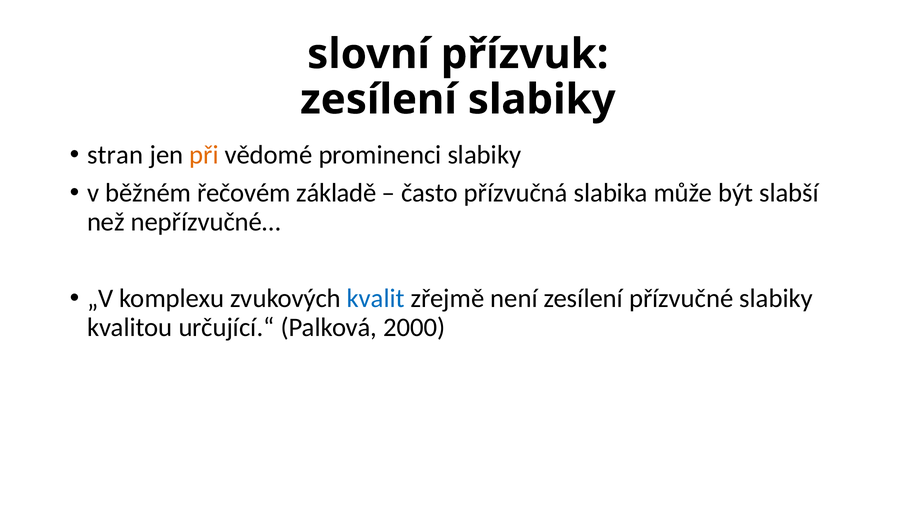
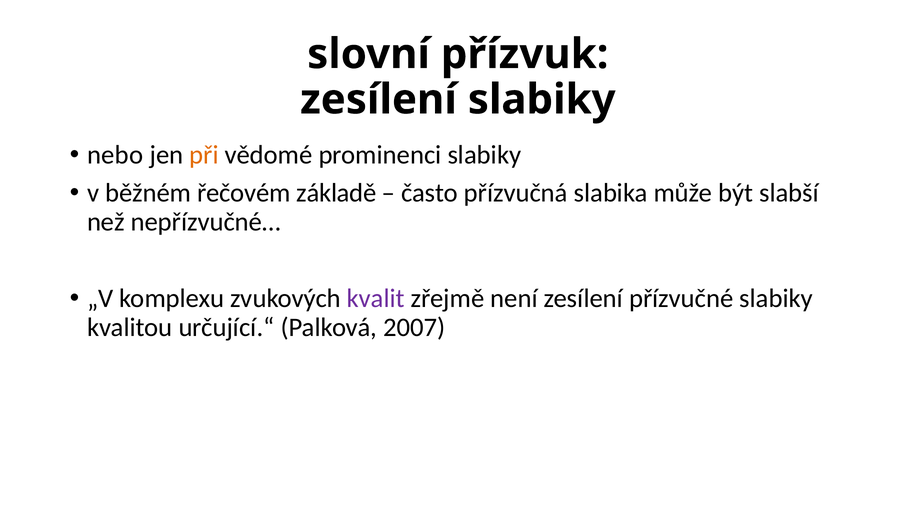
stran: stran -> nebo
kvalit colour: blue -> purple
2000: 2000 -> 2007
